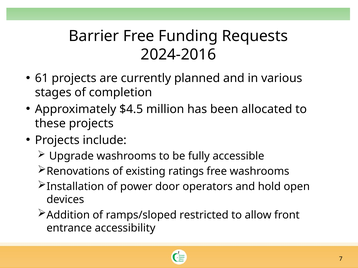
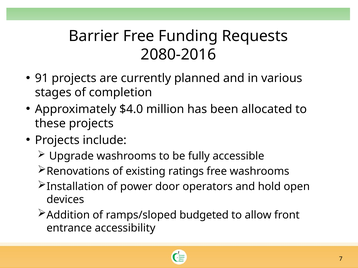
2024-2016: 2024-2016 -> 2080-2016
61: 61 -> 91
$4.5: $4.5 -> $4.0
restricted: restricted -> budgeted
